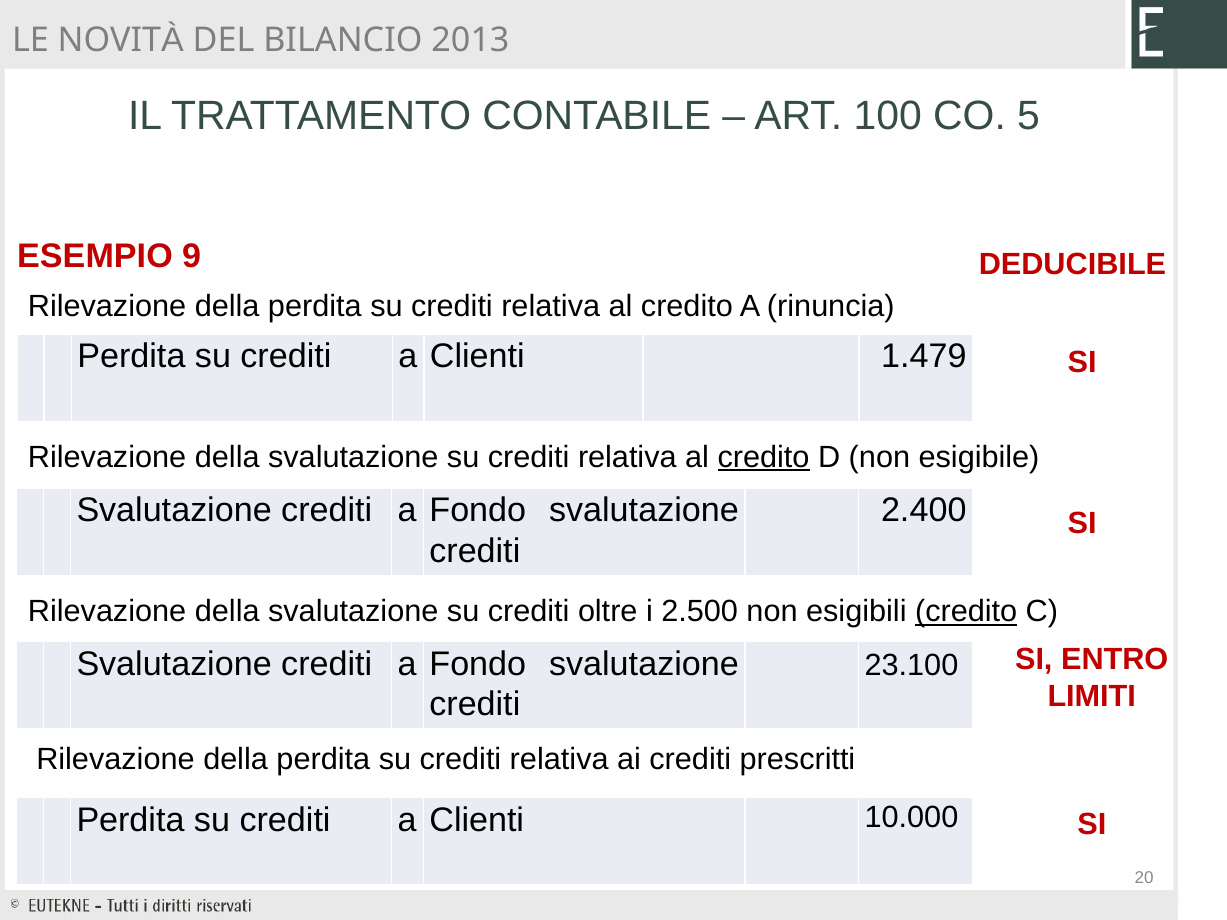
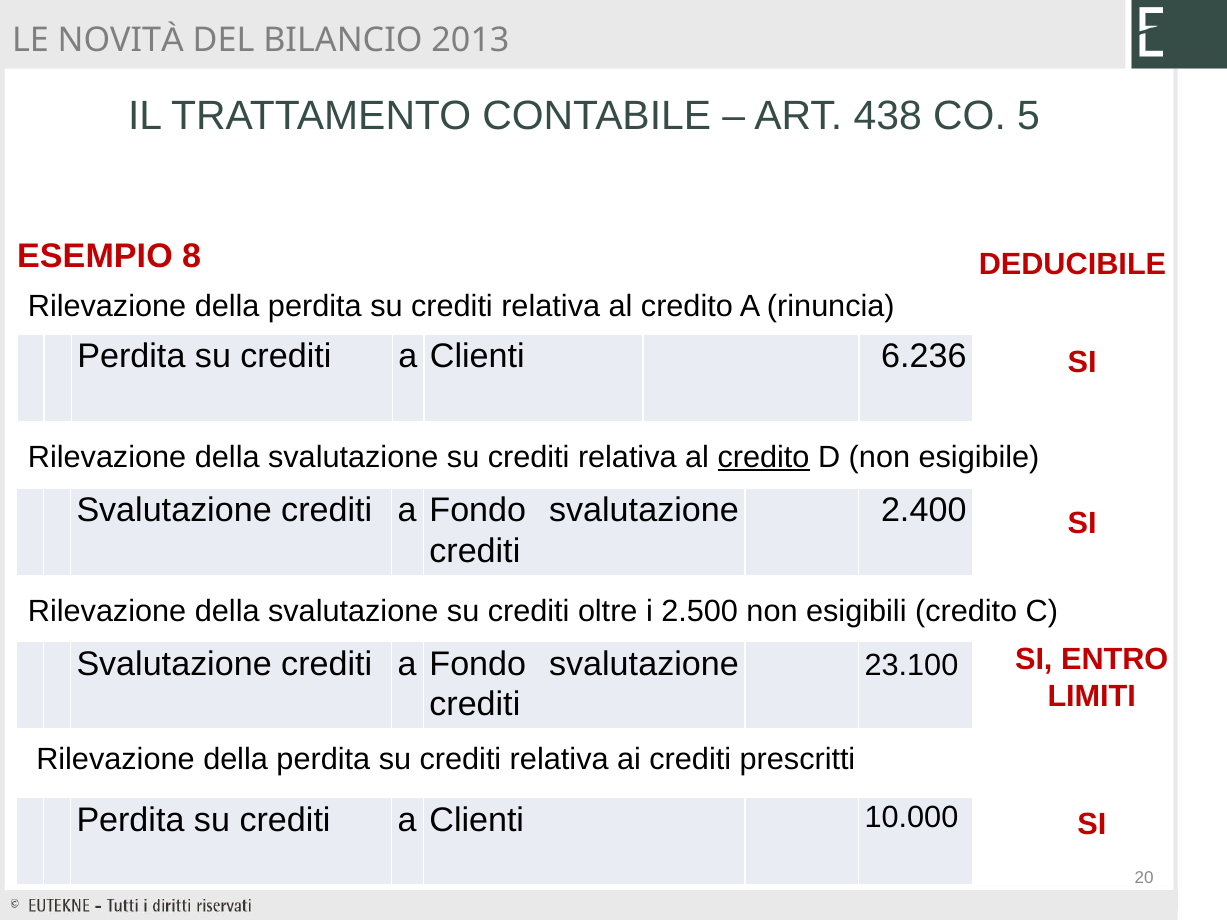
100: 100 -> 438
9: 9 -> 8
1.479: 1.479 -> 6.236
credito at (966, 612) underline: present -> none
